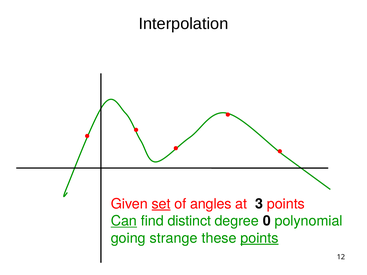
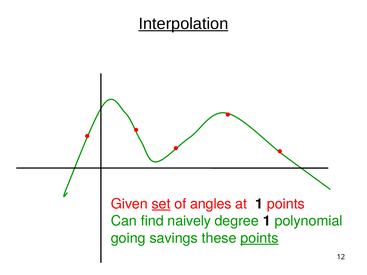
Interpolation underline: none -> present
at 3: 3 -> 1
Can underline: present -> none
distinct: distinct -> naively
degree 0: 0 -> 1
strange: strange -> savings
